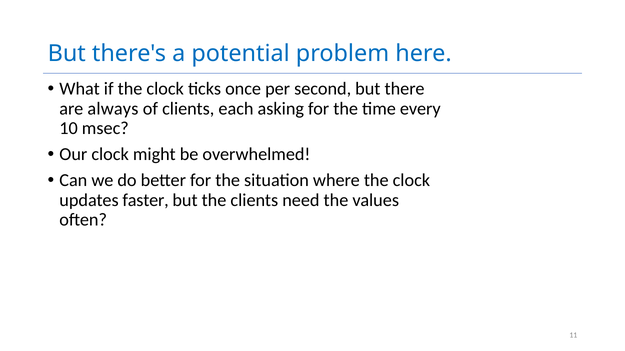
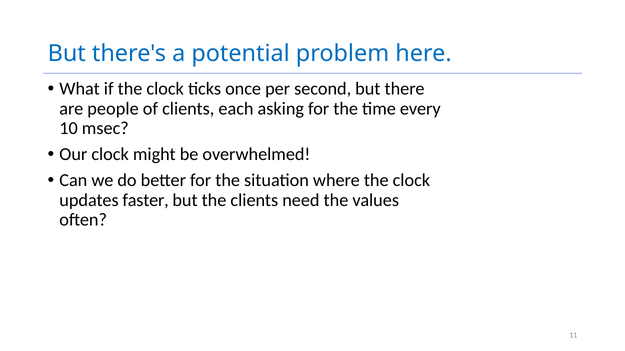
always: always -> people
